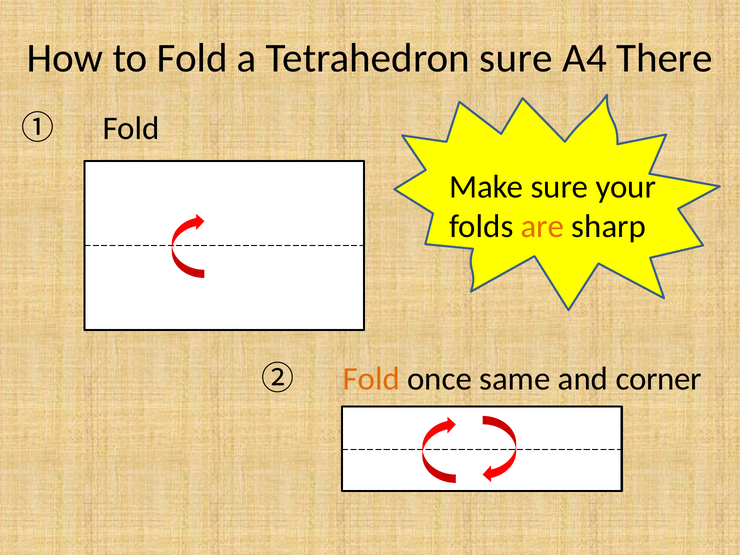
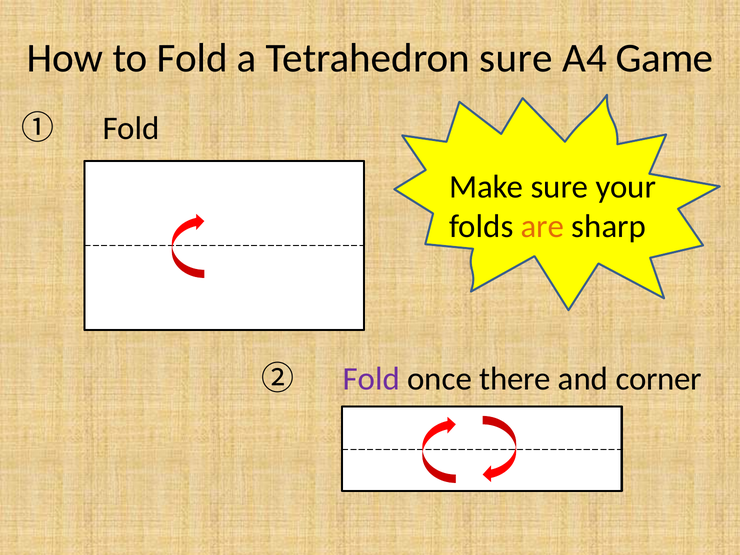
There: There -> Game
Fold at (371, 379) colour: orange -> purple
same: same -> there
